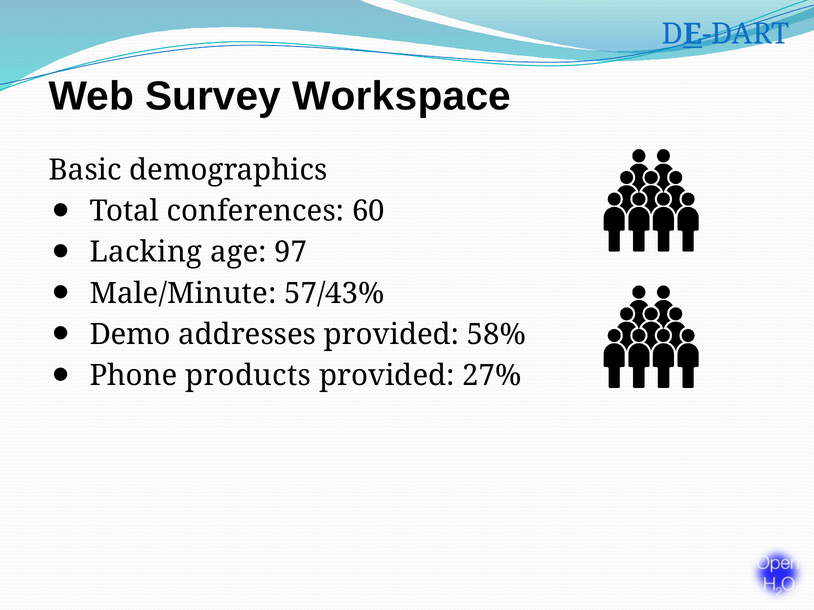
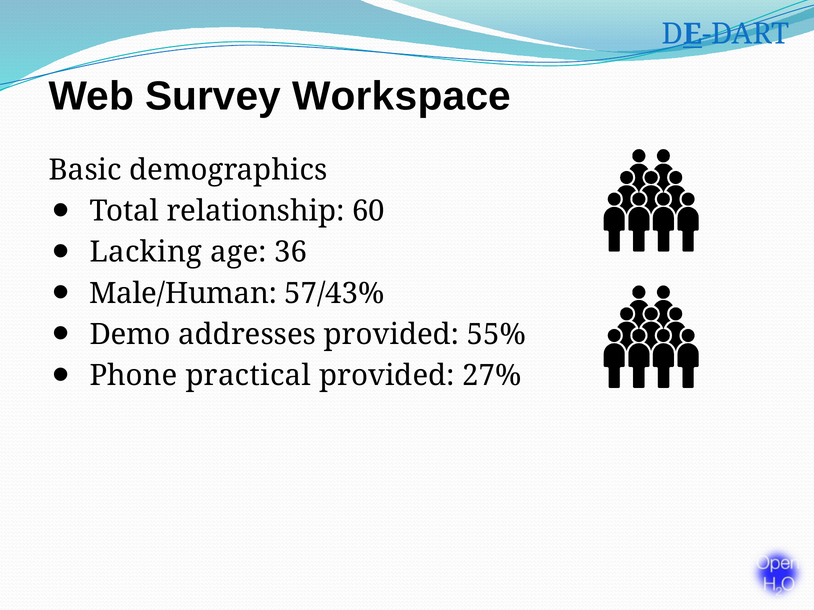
conferences: conferences -> relationship
97: 97 -> 36
Male/Minute: Male/Minute -> Male/Human
58%: 58% -> 55%
products: products -> practical
